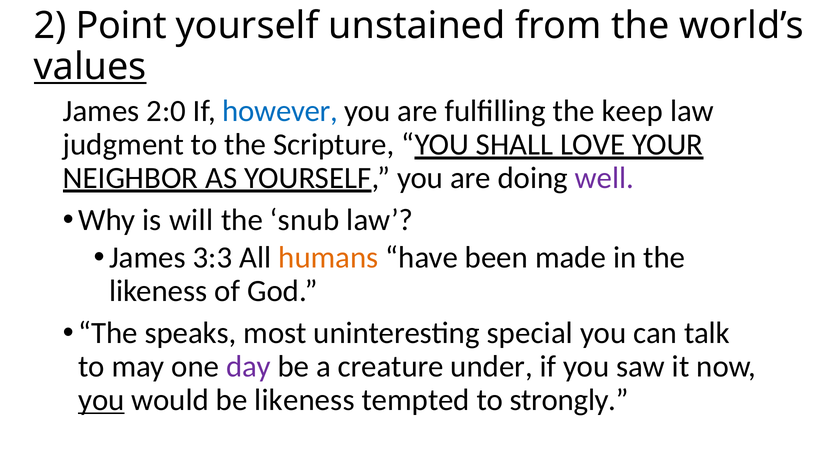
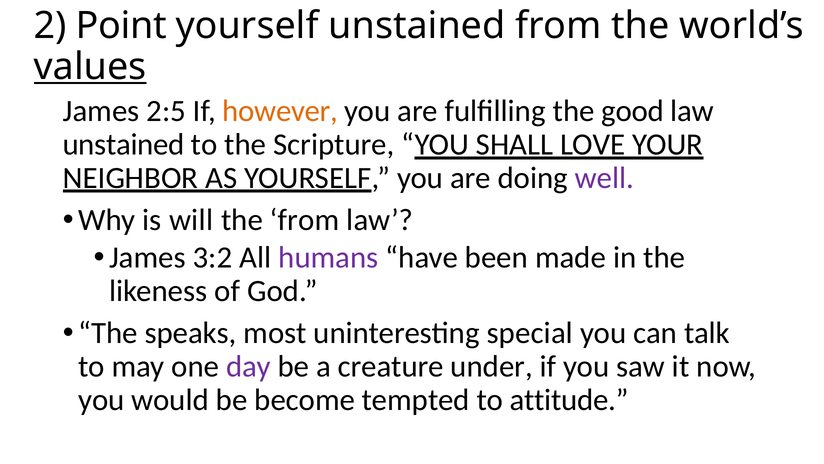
2:0: 2:0 -> 2:5
however colour: blue -> orange
keep: keep -> good
judgment at (123, 144): judgment -> unstained
the snub: snub -> from
3:3: 3:3 -> 3:2
humans colour: orange -> purple
you at (101, 399) underline: present -> none
be likeness: likeness -> become
strongly: strongly -> attitude
